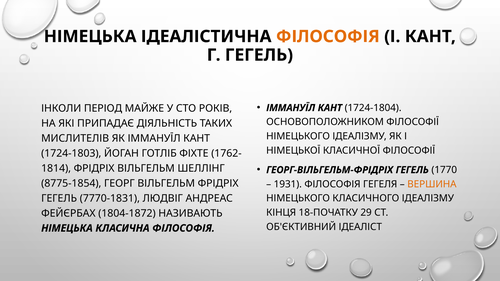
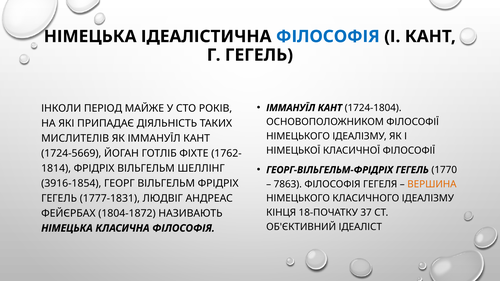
ФІЛОСОФІЯ at (328, 37) colour: orange -> blue
1724-1803: 1724-1803 -> 1724-5669
8775-1854: 8775-1854 -> 3916-1854
1931: 1931 -> 7863
7770-1831: 7770-1831 -> 1777-1831
29: 29 -> 37
